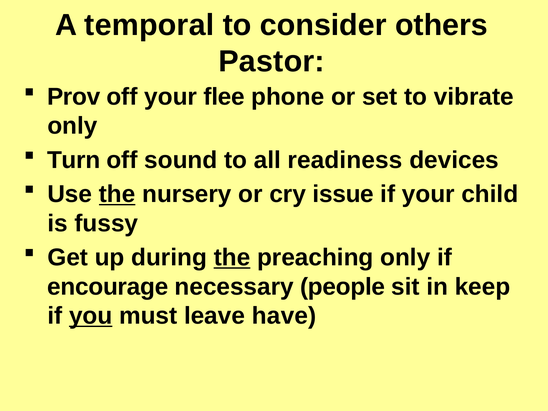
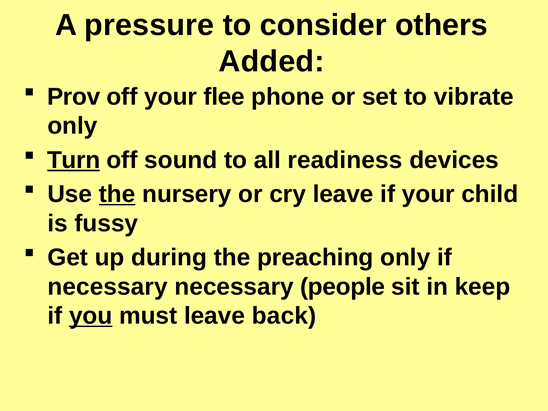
temporal: temporal -> pressure
Pastor: Pastor -> Added
Turn underline: none -> present
cry issue: issue -> leave
the at (232, 257) underline: present -> none
encourage at (108, 287): encourage -> necessary
have: have -> back
